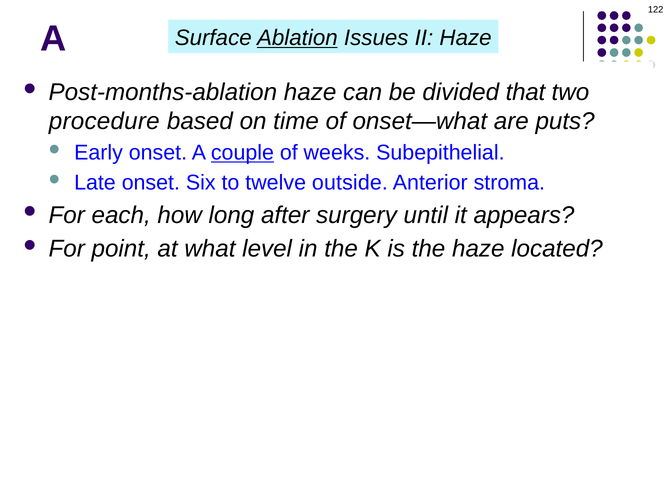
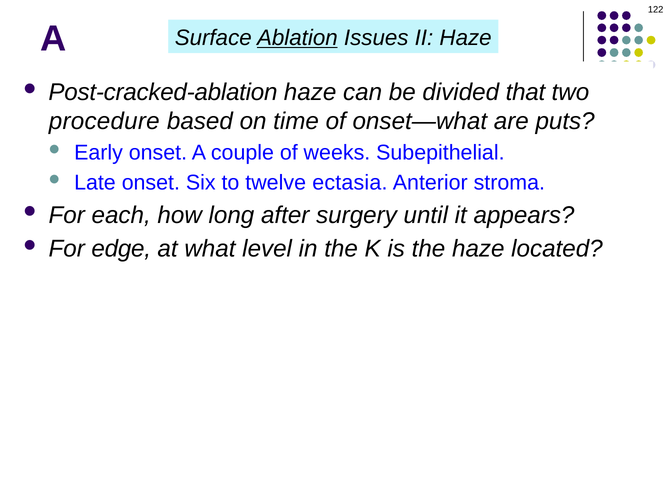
Post-months-ablation: Post-months-ablation -> Post-cracked-ablation
couple underline: present -> none
outside: outside -> ectasia
point: point -> edge
